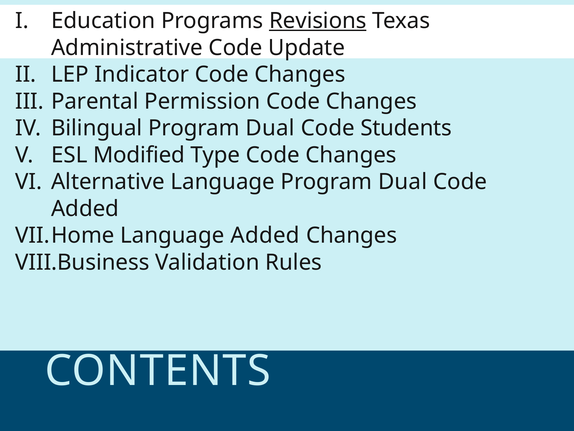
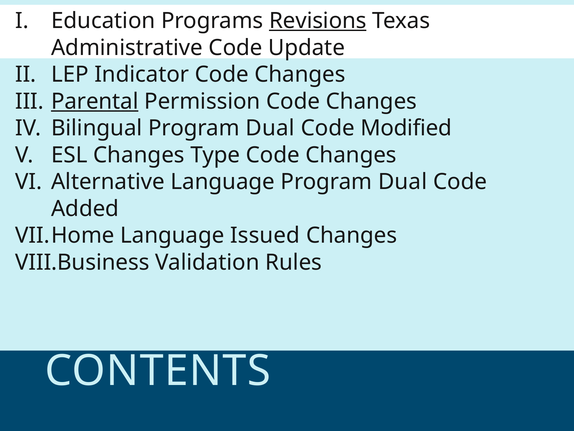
Parental underline: none -> present
Students: Students -> Modified
ESL Modified: Modified -> Changes
Language Added: Added -> Issued
